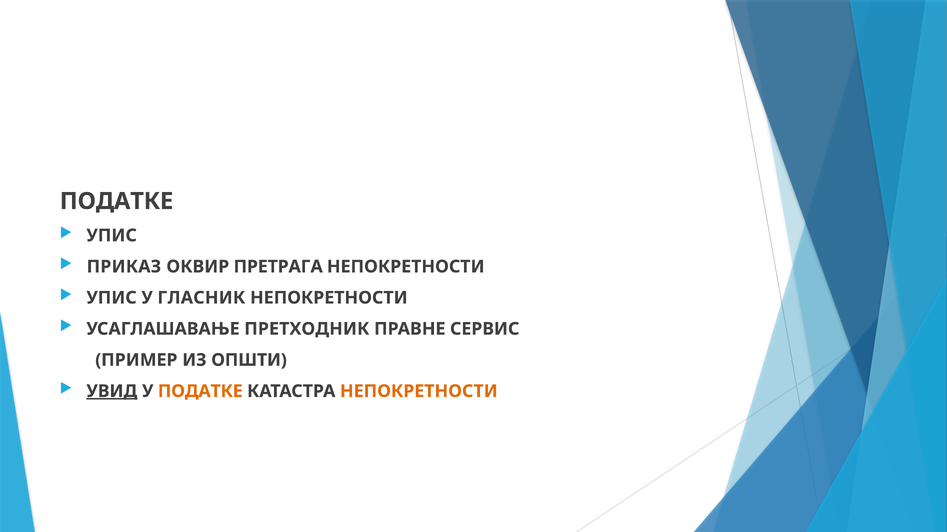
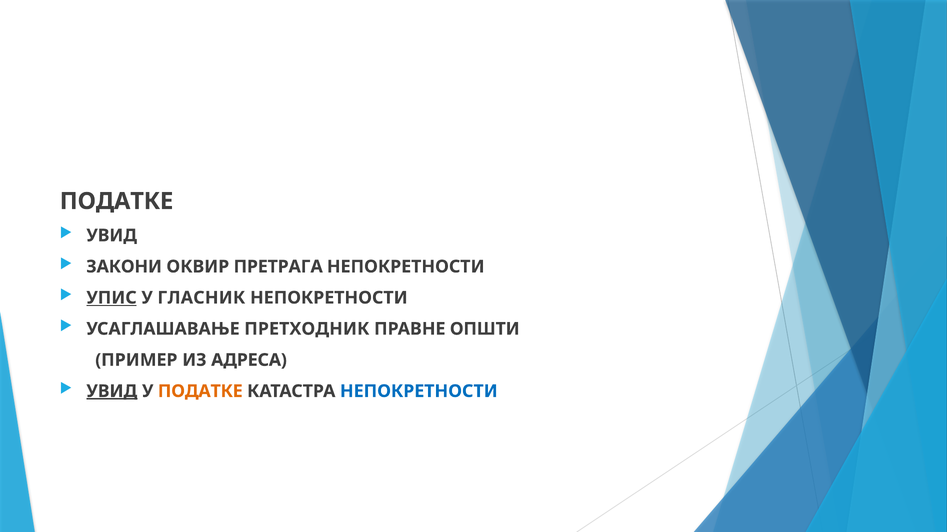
УПИС at (112, 236): УПИС -> УВИД
ПРИКАЗ: ПРИКАЗ -> ЗАКОНИ
УПИС at (112, 298) underline: none -> present
СЕРВИС: СЕРВИС -> ОПШТИ
ОПШТИ: ОПШТИ -> АДРЕСА
НЕПОКРЕТНОСТИ at (419, 392) colour: orange -> blue
